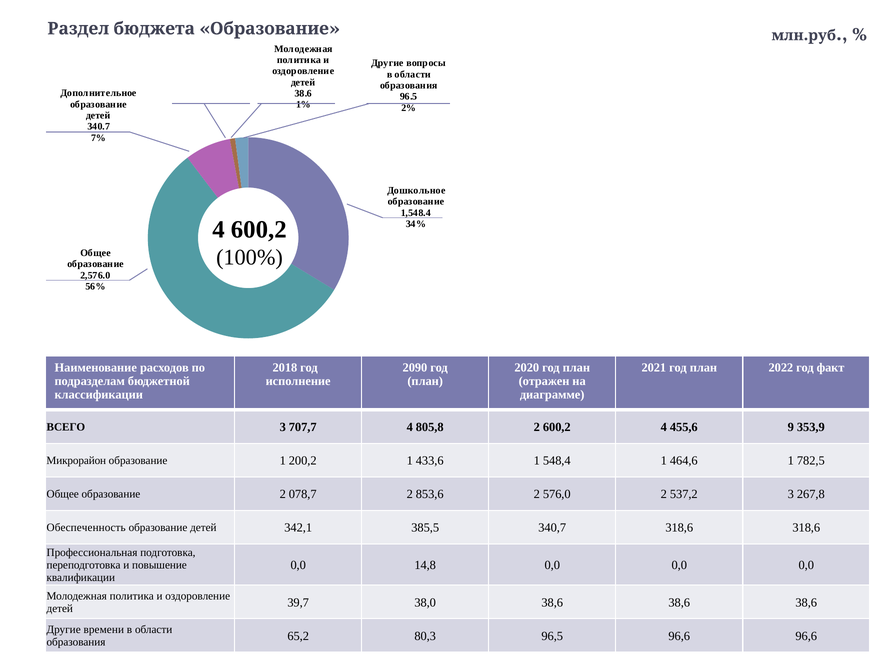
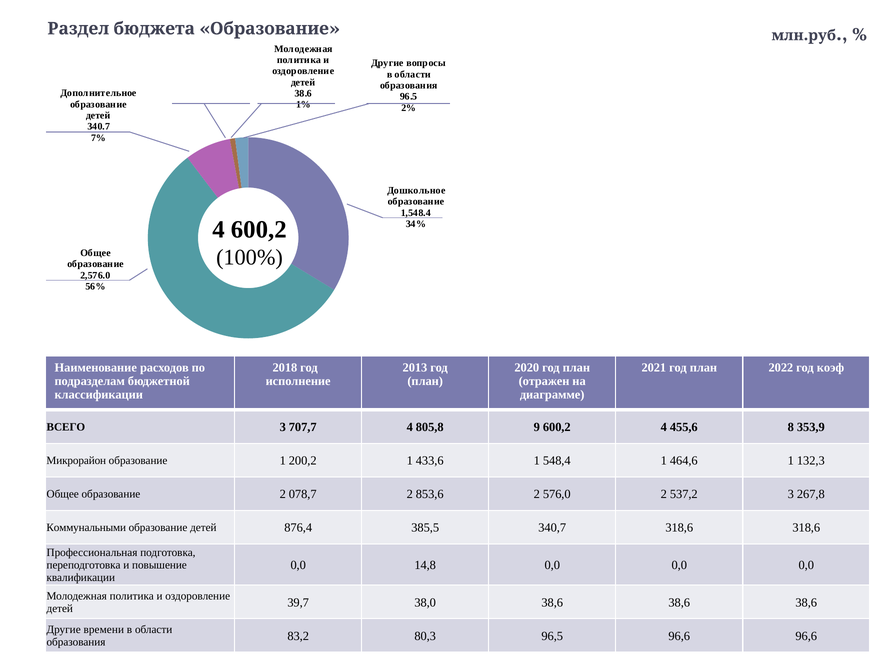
2090: 2090 -> 2013
факт: факт -> коэф
805,8 2: 2 -> 9
9: 9 -> 8
782,5: 782,5 -> 132,3
Обеспеченность: Обеспеченность -> Коммунальными
342,1: 342,1 -> 876,4
65,2: 65,2 -> 83,2
